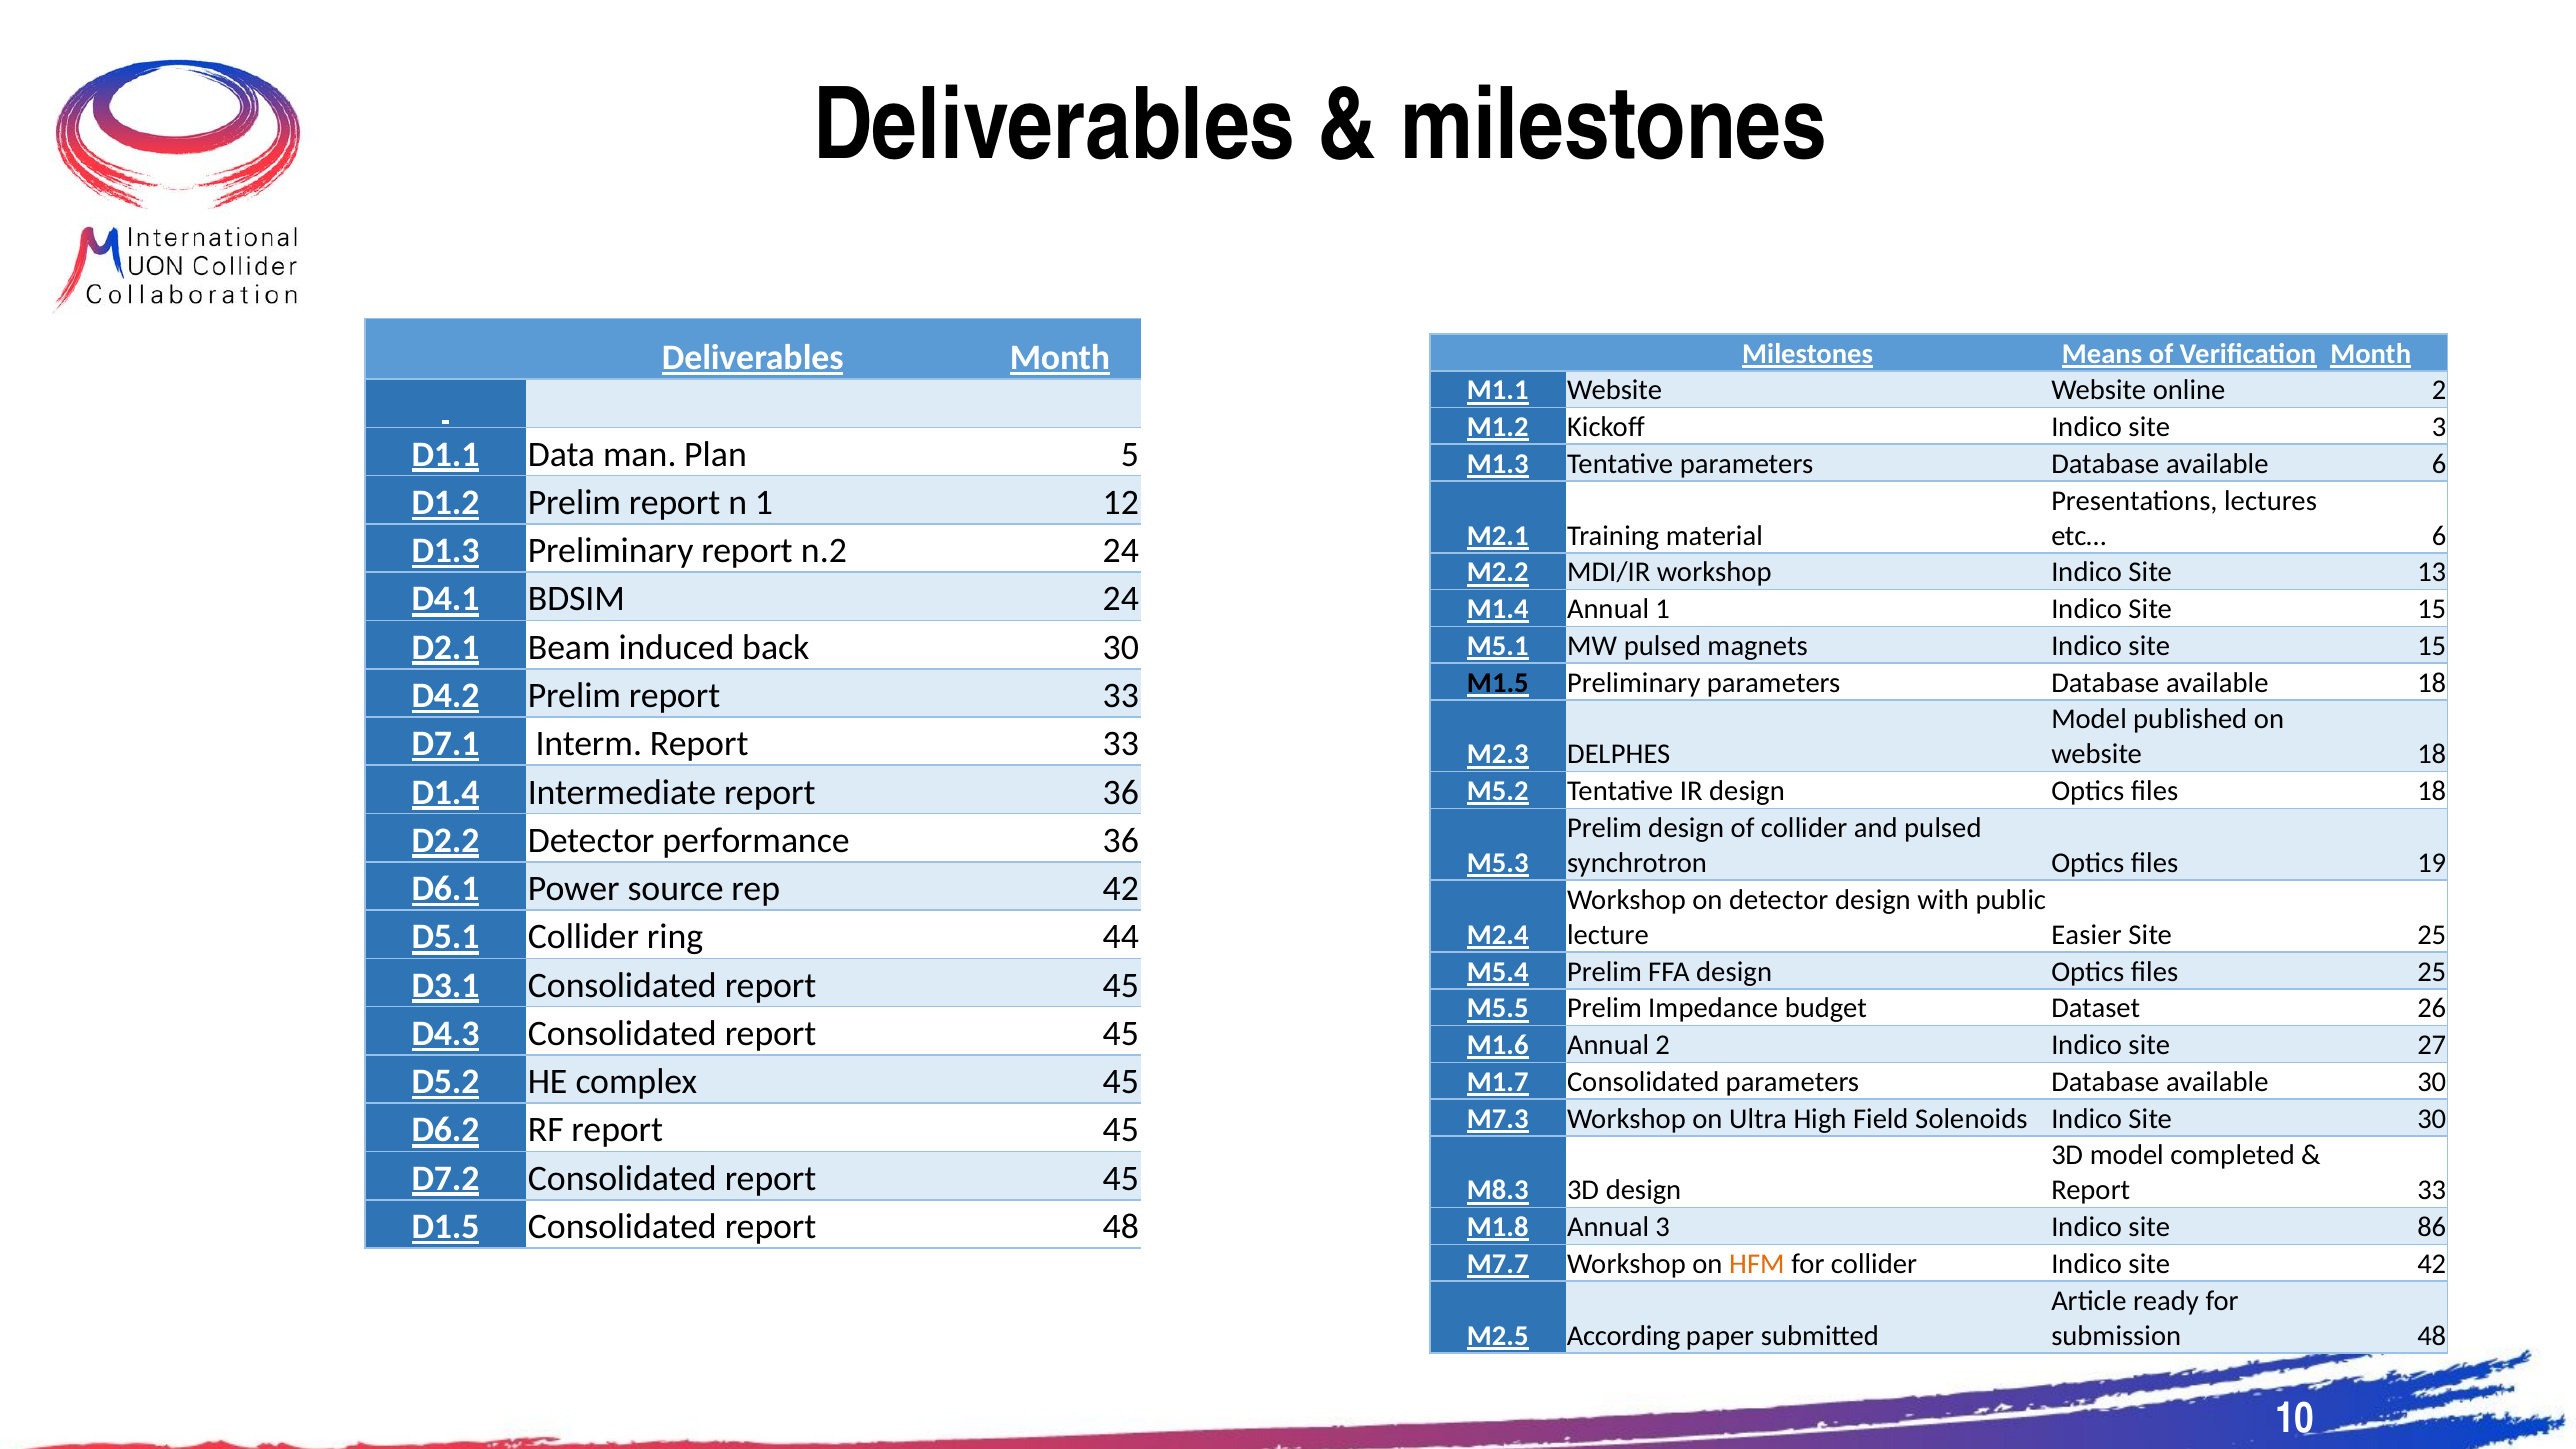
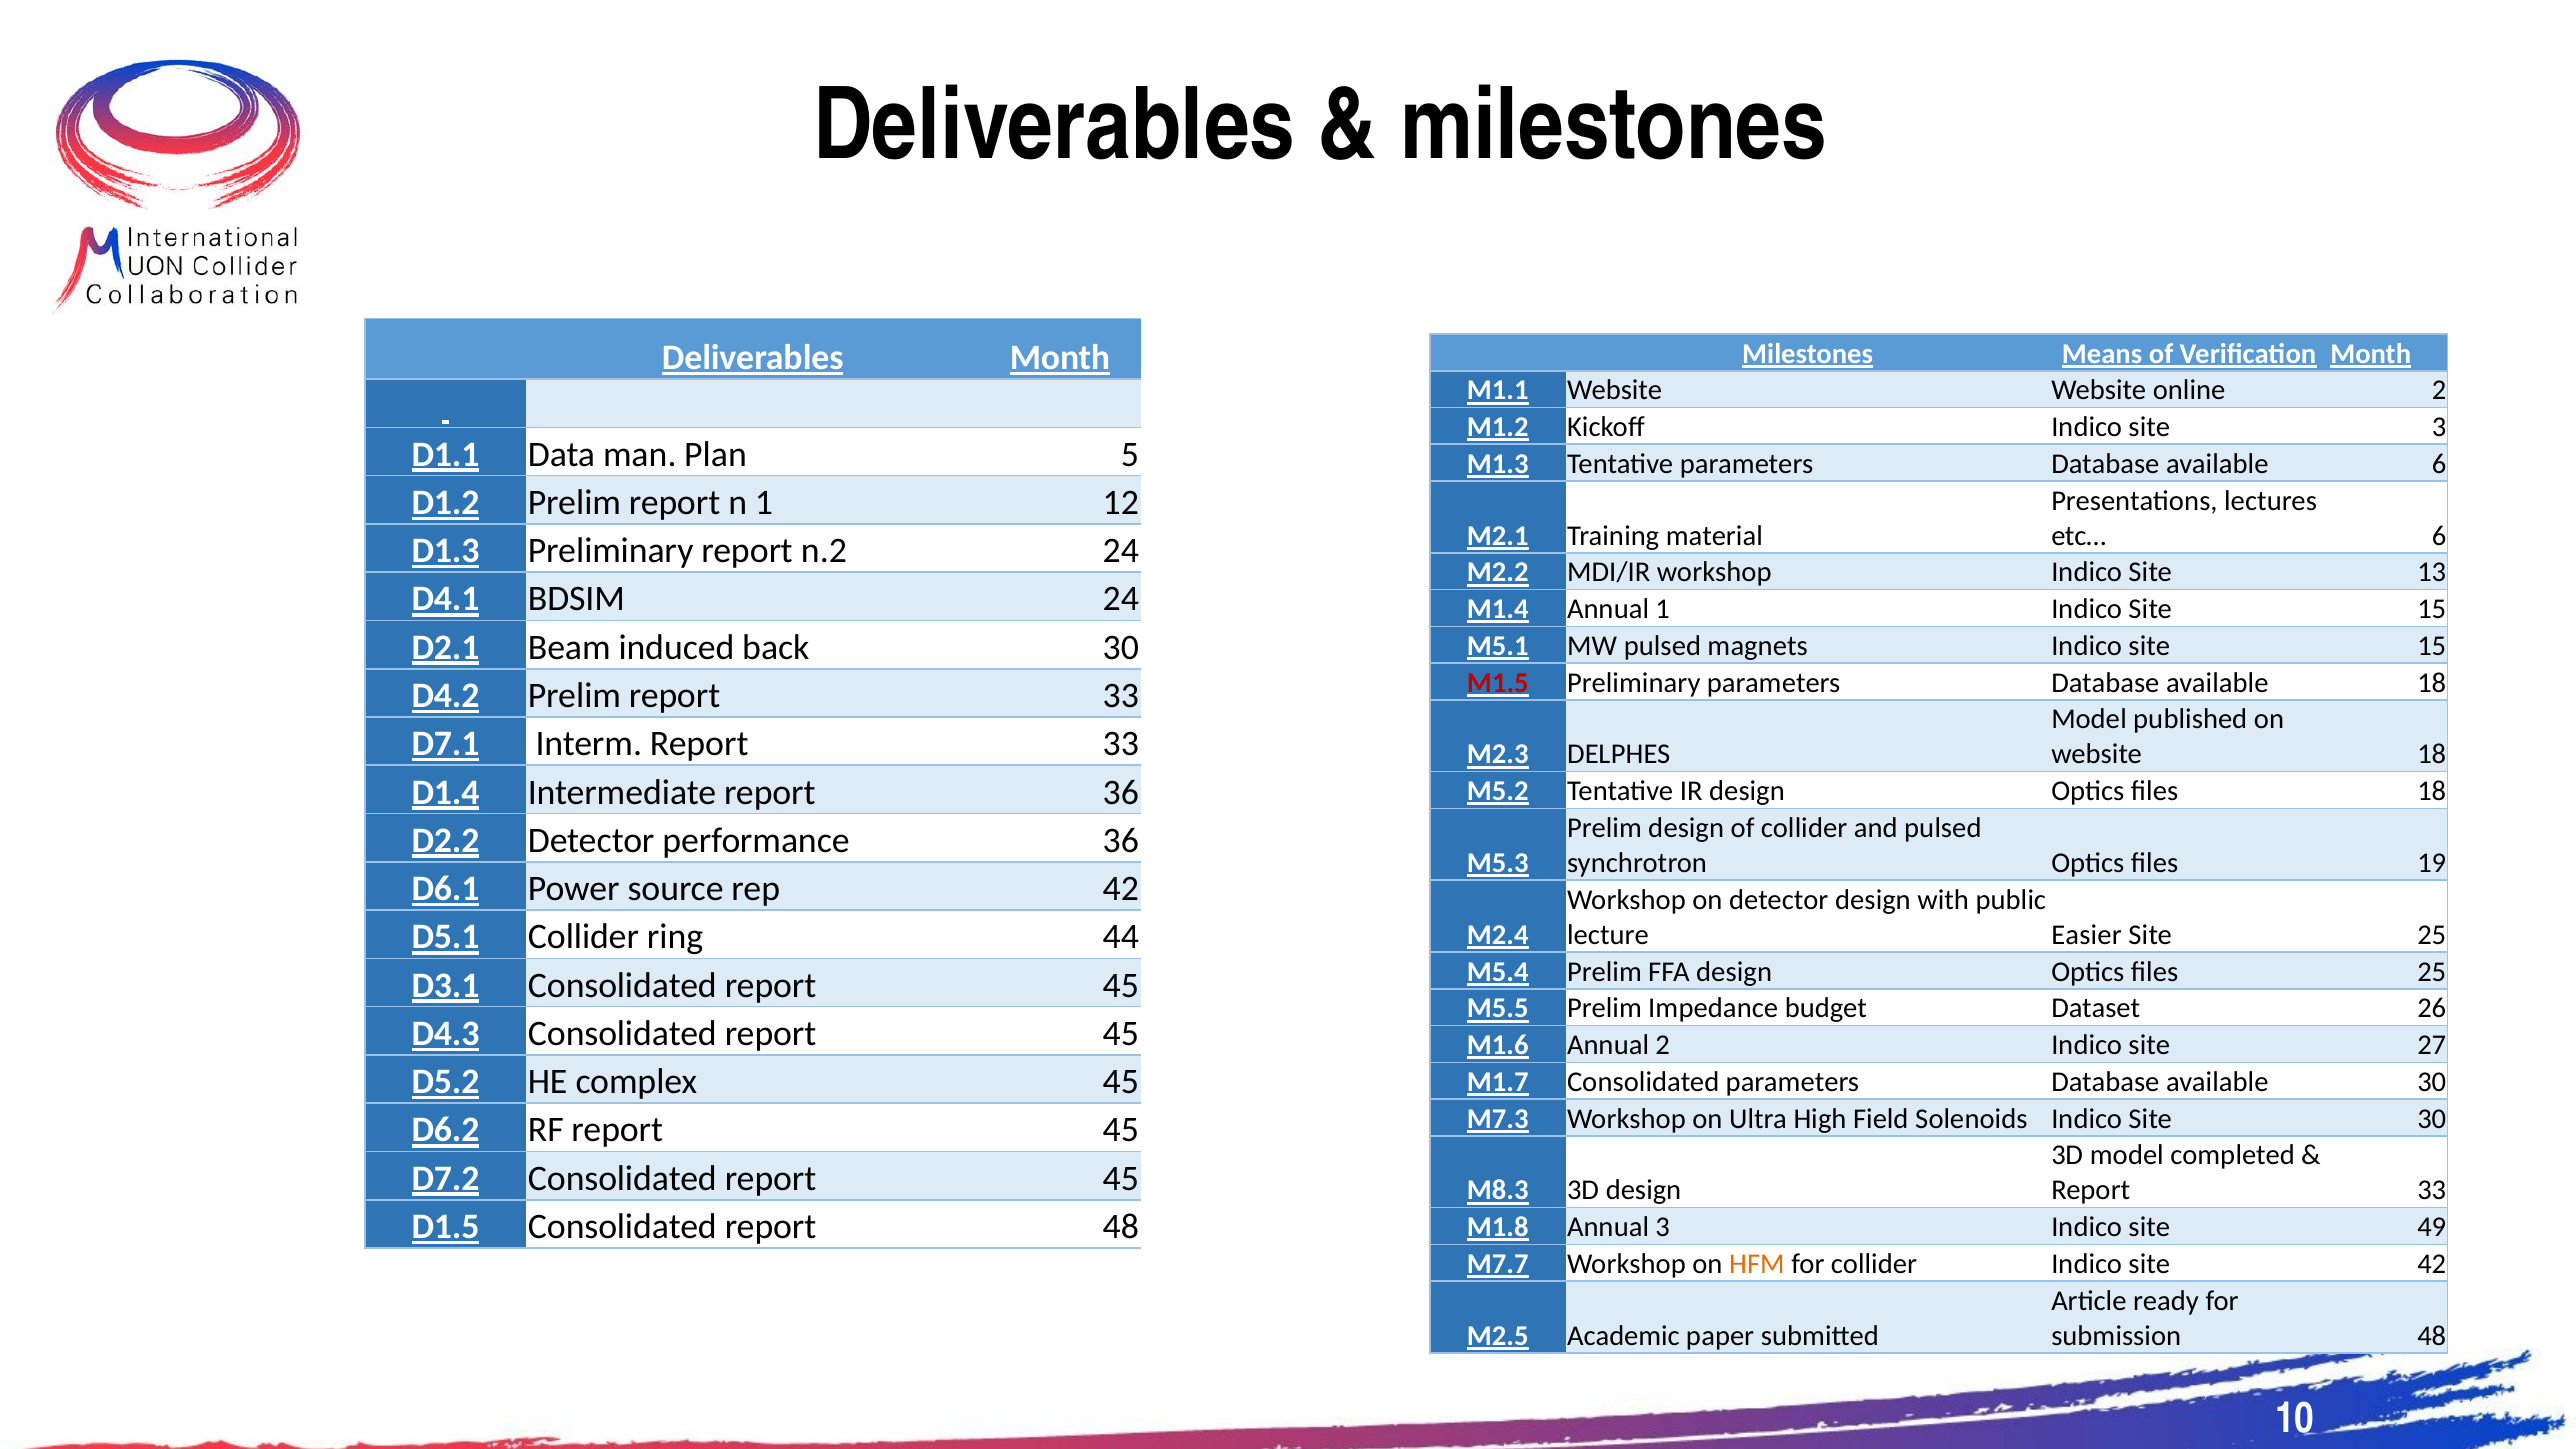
M1.5 colour: black -> red
86: 86 -> 49
According: According -> Academic
